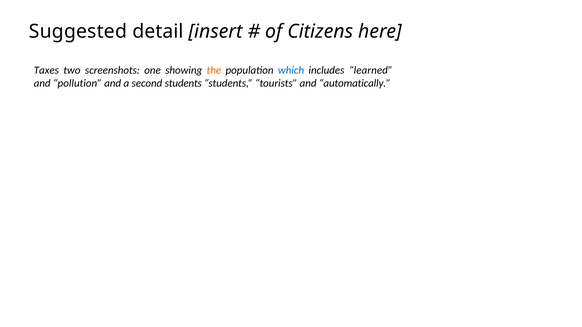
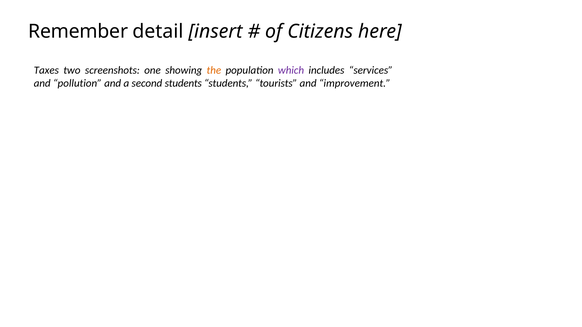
Suggested: Suggested -> Remember
which colour: blue -> purple
learned: learned -> services
automatically: automatically -> improvement
